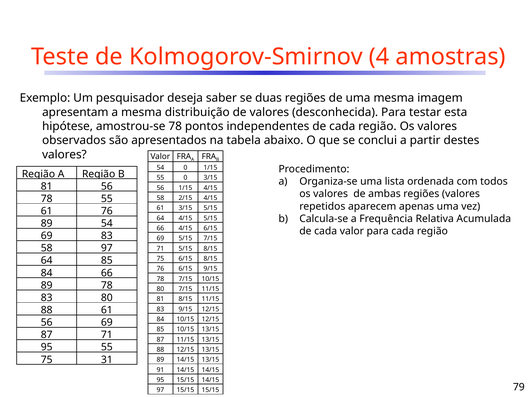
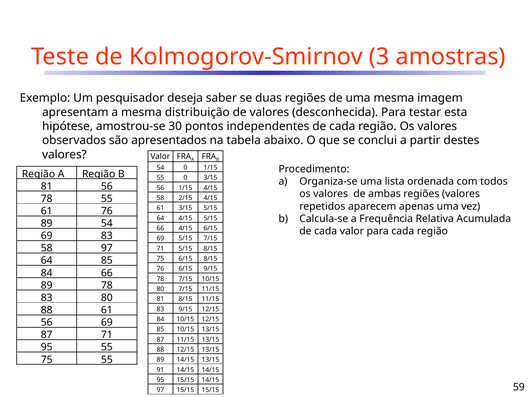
4: 4 -> 3
amostrou-se 78: 78 -> 30
75 31: 31 -> 55
79: 79 -> 59
